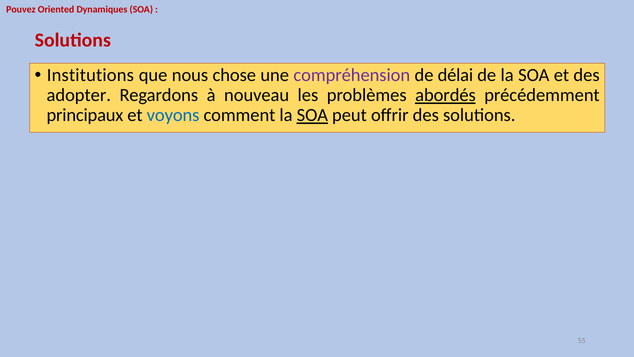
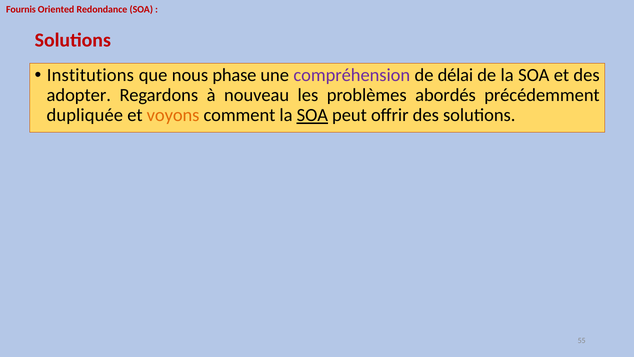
Pouvez: Pouvez -> Fournis
Dynamiques: Dynamiques -> Redondance
chose: chose -> phase
abordés underline: present -> none
principaux: principaux -> dupliquée
voyons colour: blue -> orange
